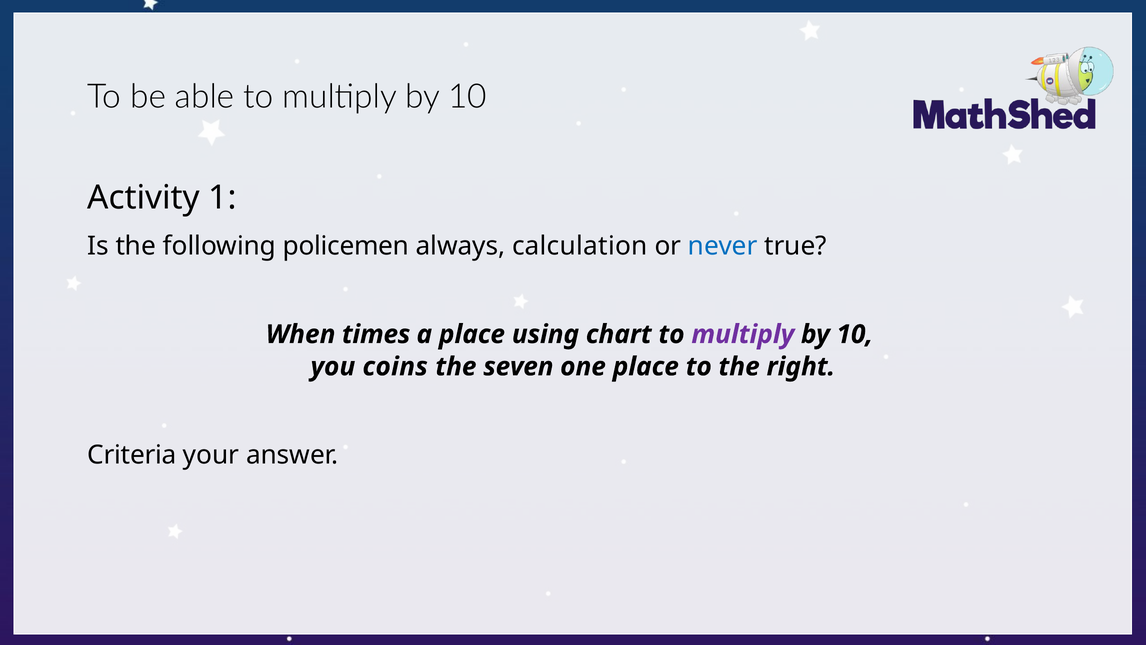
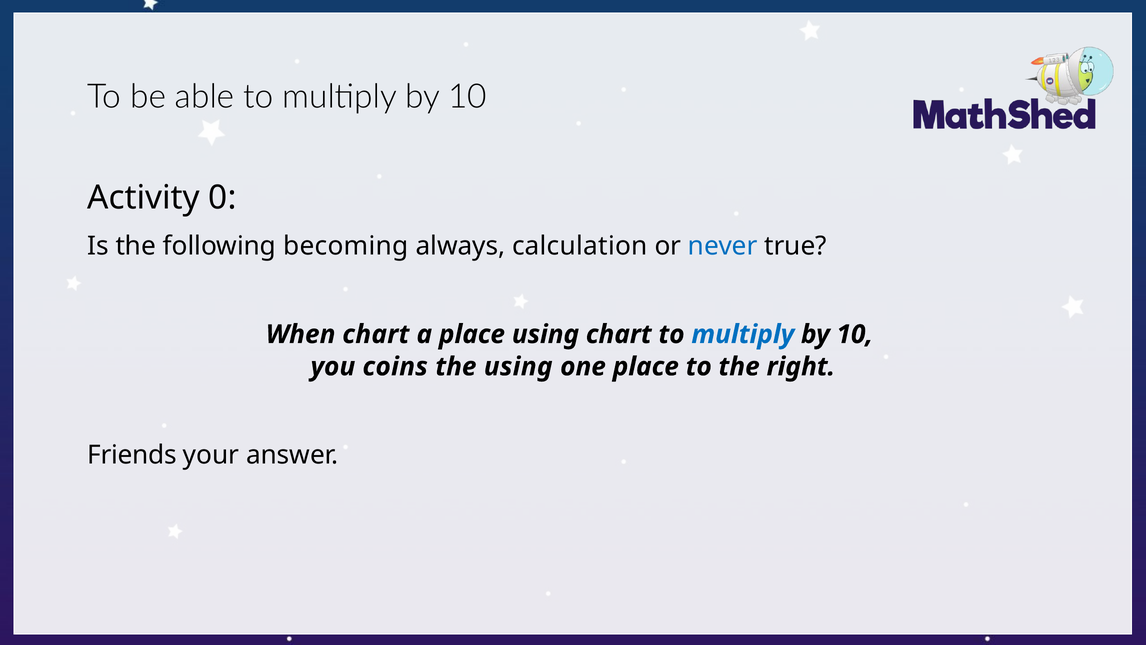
1: 1 -> 0
policemen: policemen -> becoming
When times: times -> chart
multiply at (743, 334) colour: purple -> blue
the seven: seven -> using
Criteria: Criteria -> Friends
